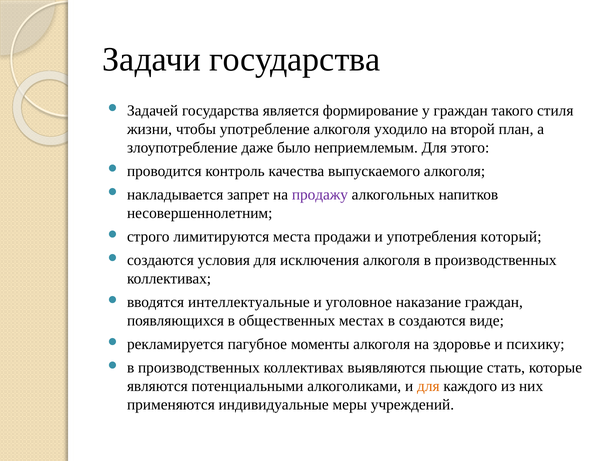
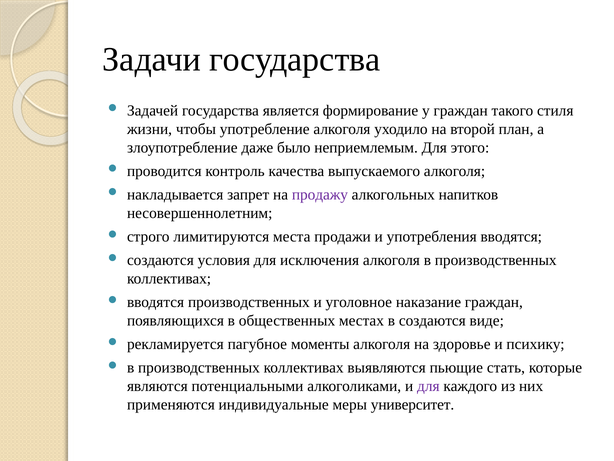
употребления который: который -> вводятся
вводятся интеллектуальные: интеллектуальные -> производственных
для at (428, 386) colour: orange -> purple
учреждений: учреждений -> университет
